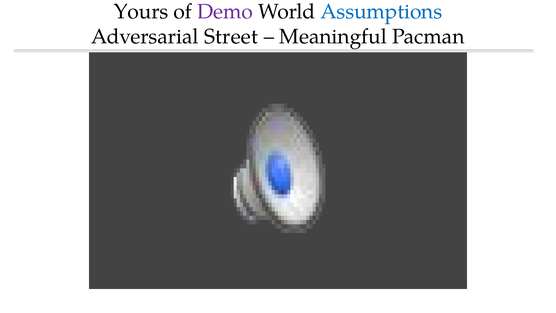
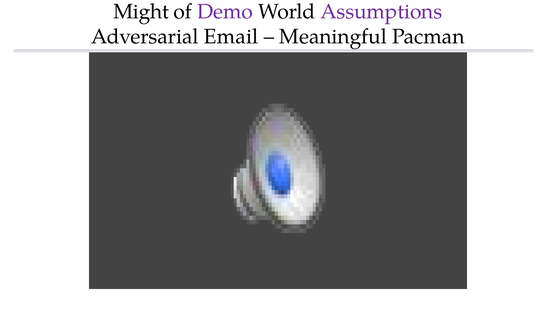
Yours: Yours -> Might
Assumptions colour: blue -> purple
Street: Street -> Email
